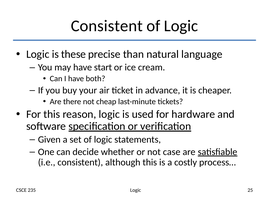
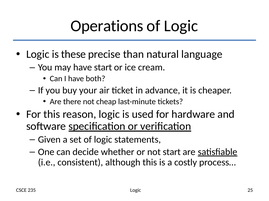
Consistent at (107, 26): Consistent -> Operations
not case: case -> start
